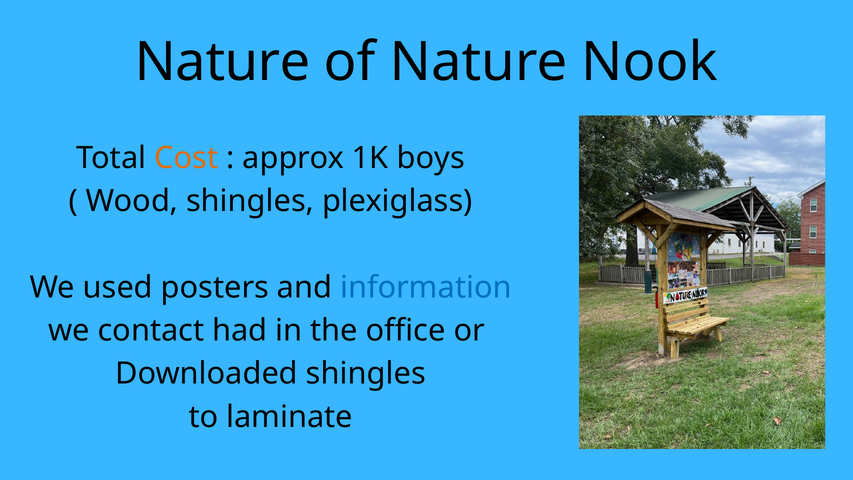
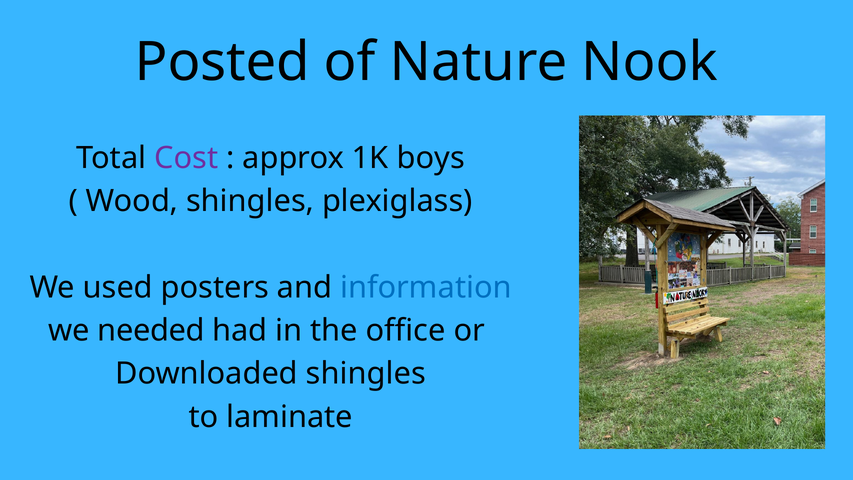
Nature at (223, 62): Nature -> Posted
Cost colour: orange -> purple
contact: contact -> needed
